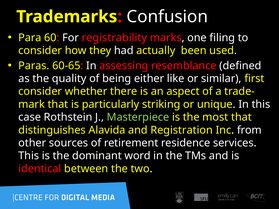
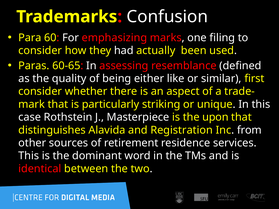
registrability: registrability -> emphasizing
Masterpiece colour: light green -> white
most: most -> upon
